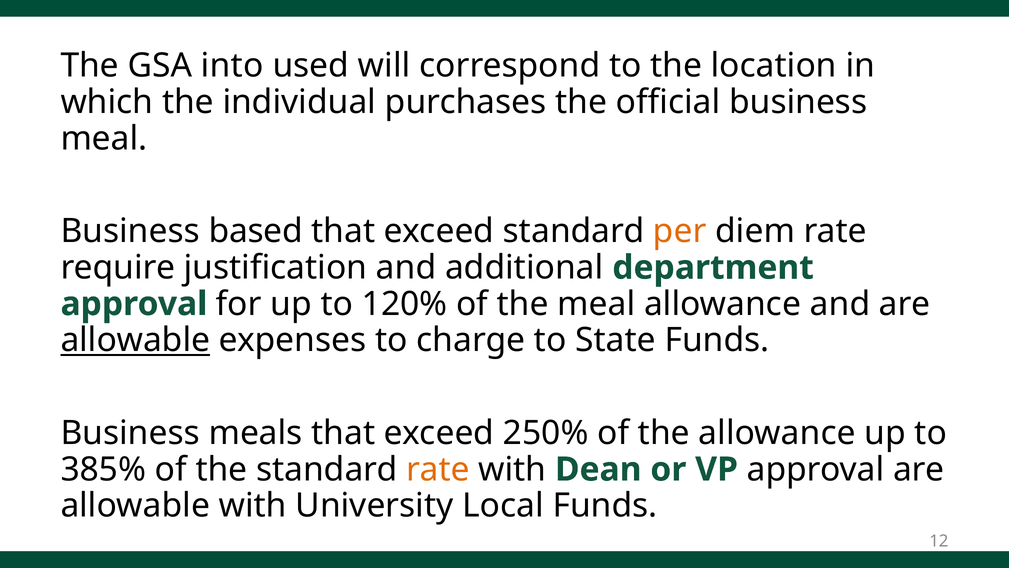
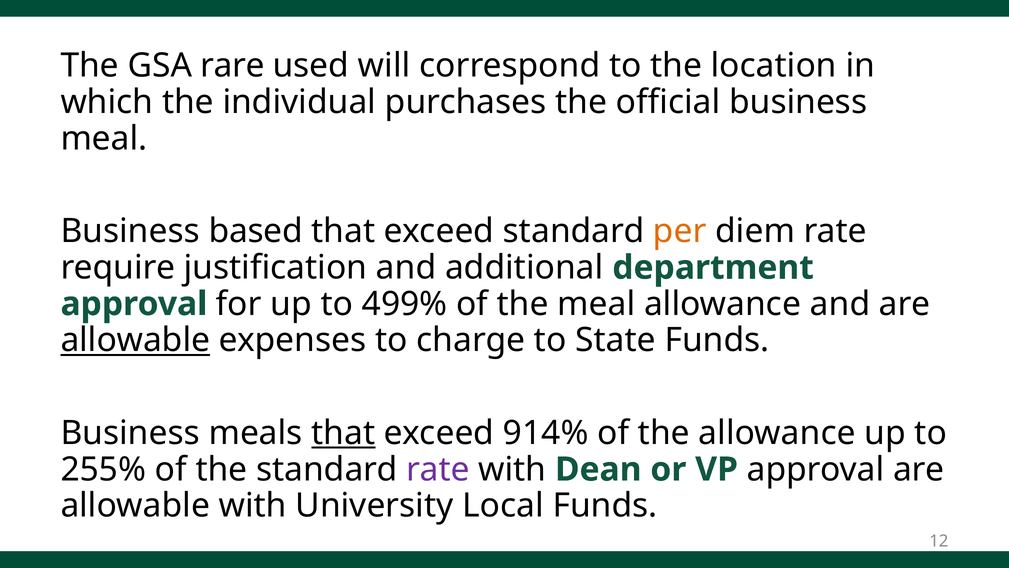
into: into -> rare
120%: 120% -> 499%
that at (343, 433) underline: none -> present
250%: 250% -> 914%
385%: 385% -> 255%
rate at (438, 469) colour: orange -> purple
